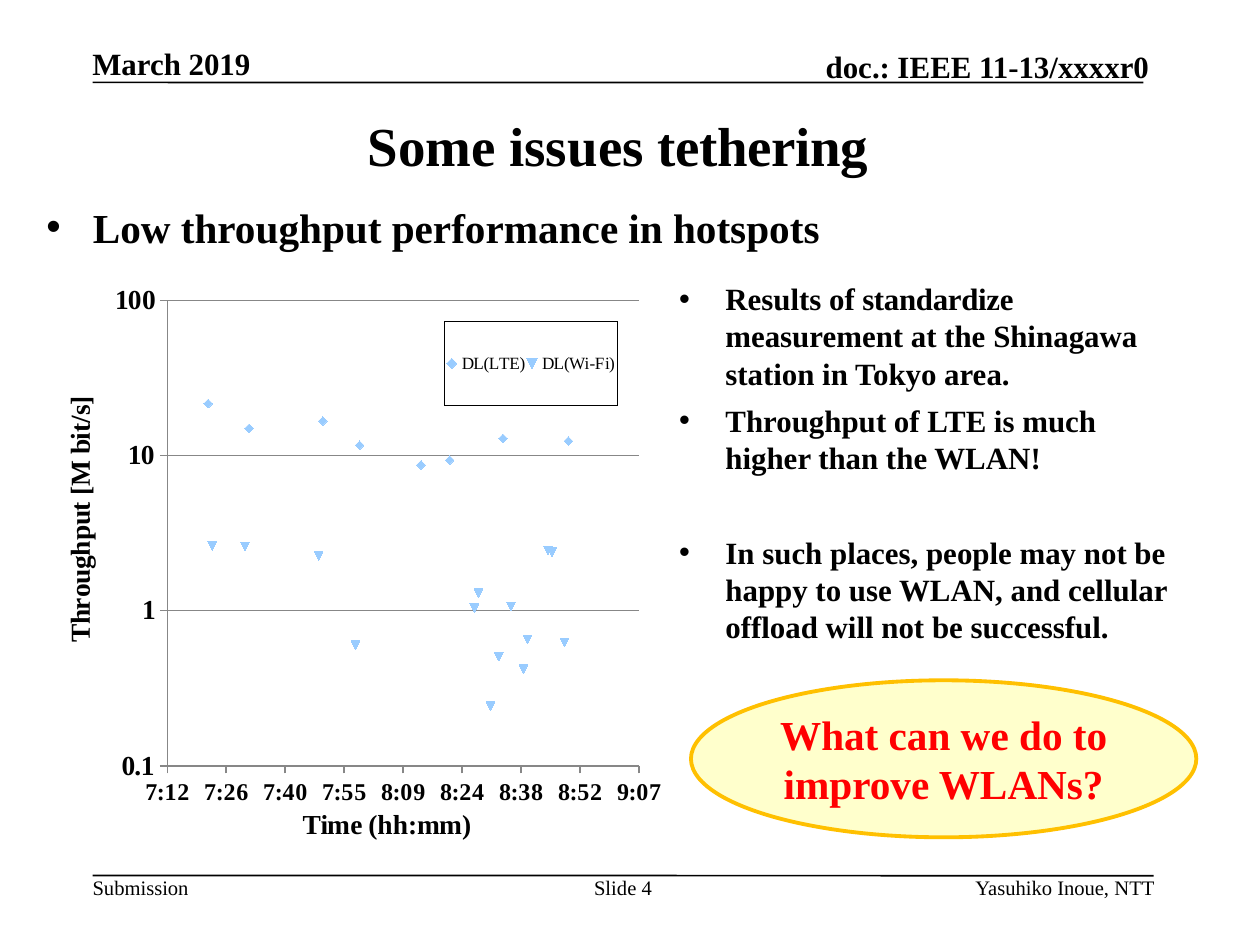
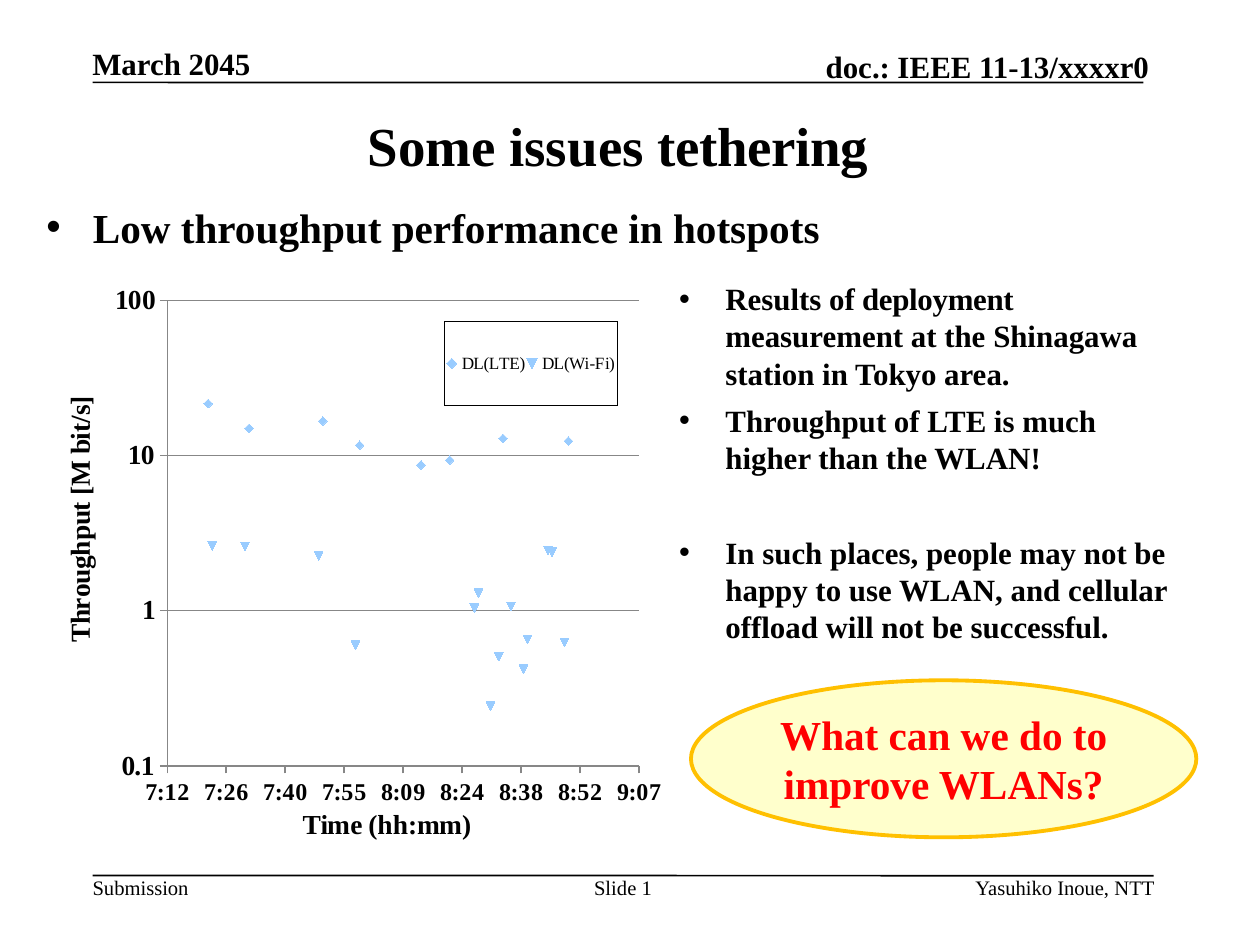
2019: 2019 -> 2045
standardize: standardize -> deployment
Slide 4: 4 -> 1
